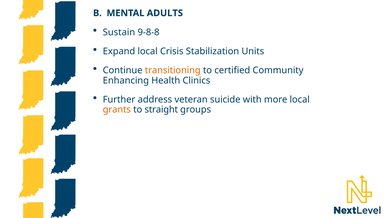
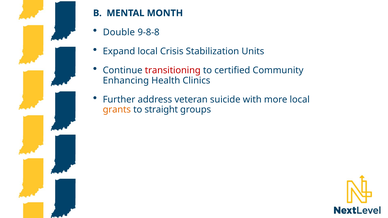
ADULTS: ADULTS -> MONTH
Sustain: Sustain -> Double
transitioning colour: orange -> red
